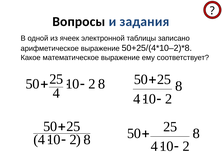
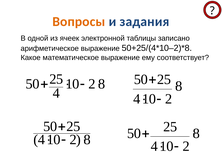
Вопросы colour: black -> orange
